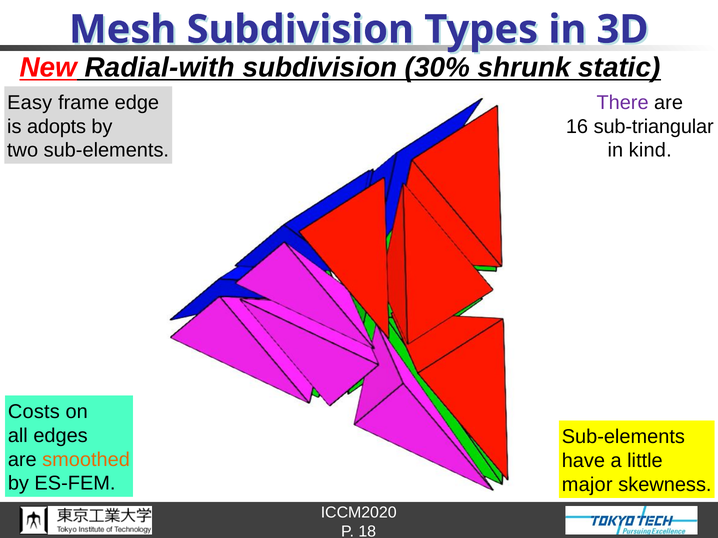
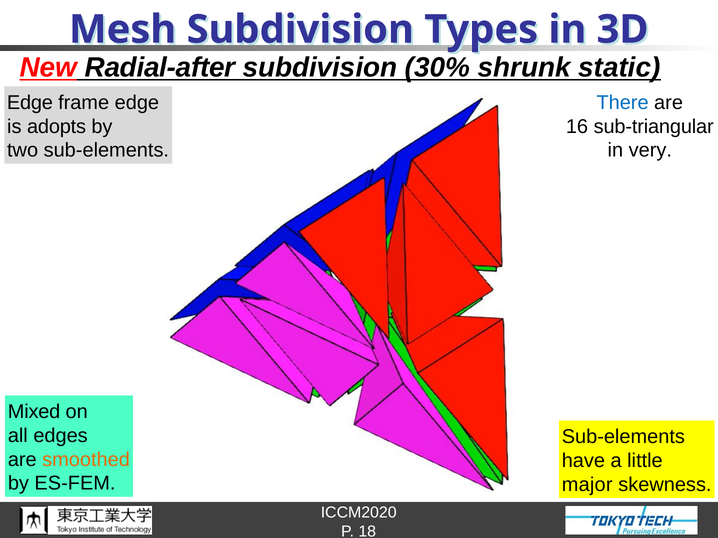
Radial-with: Radial-with -> Radial-after
Easy at (30, 103): Easy -> Edge
There colour: purple -> blue
kind: kind -> very
Costs: Costs -> Mixed
